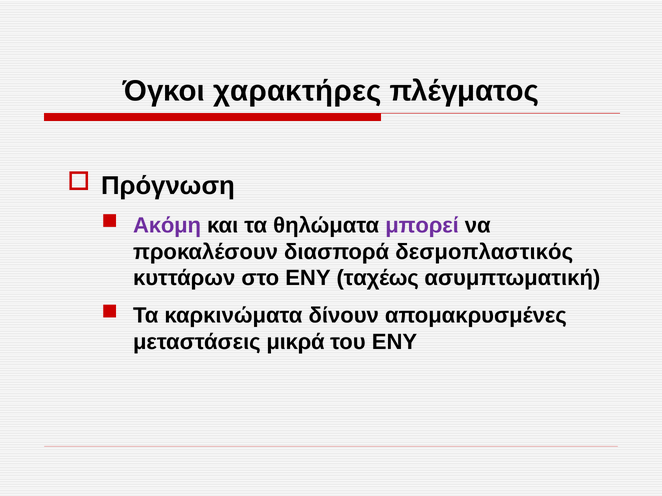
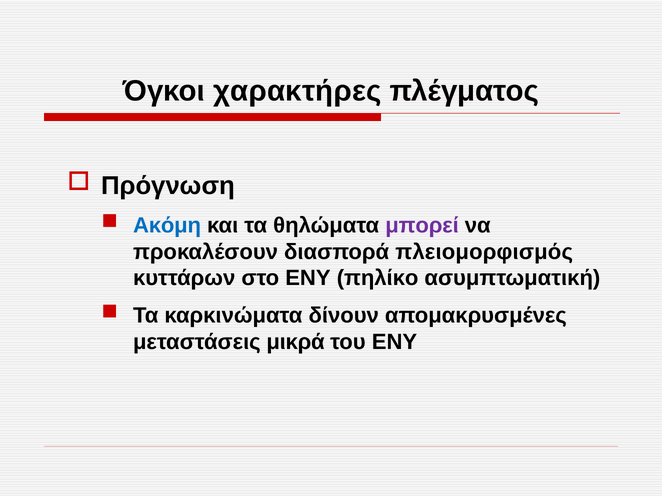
Ακόμη colour: purple -> blue
δεσμοπλαστικός: δεσμοπλαστικός -> πλειομορφισμός
ταχέως: ταχέως -> πηλίκο
